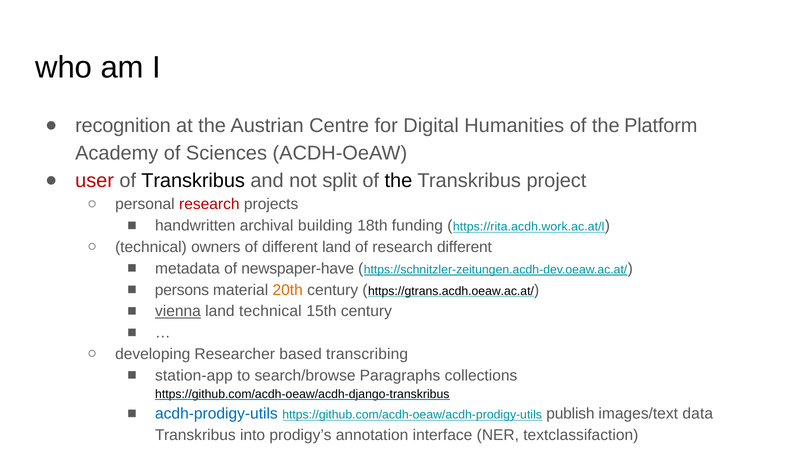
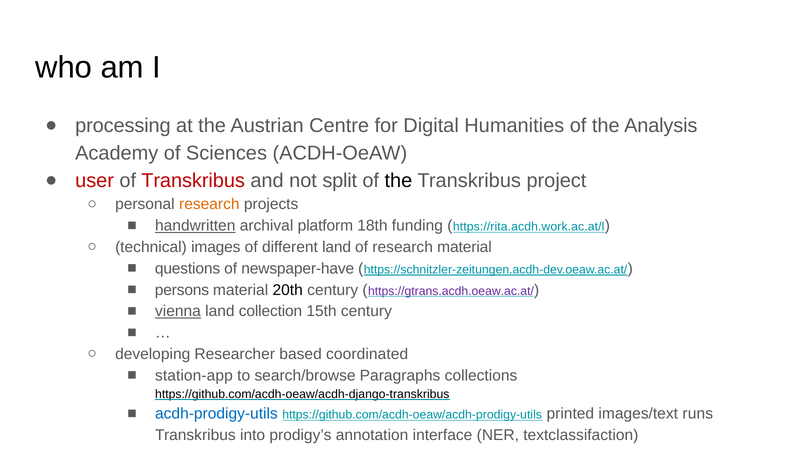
recognition: recognition -> processing
Platform: Platform -> Analysis
Transkribus at (193, 181) colour: black -> red
research at (209, 205) colour: red -> orange
handwritten underline: none -> present
building: building -> platform
owners: owners -> images
research different: different -> material
metadata: metadata -> questions
20th colour: orange -> black
https://gtrans.acdh.oeaw.ac.at/ colour: black -> purple
land technical: technical -> collection
transcribing: transcribing -> coordinated
publish: publish -> printed
data: data -> runs
